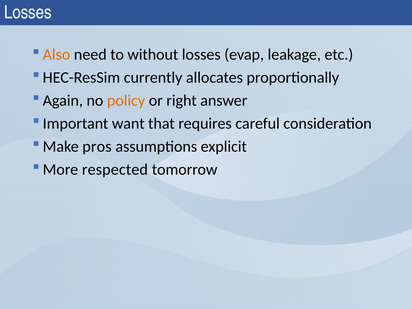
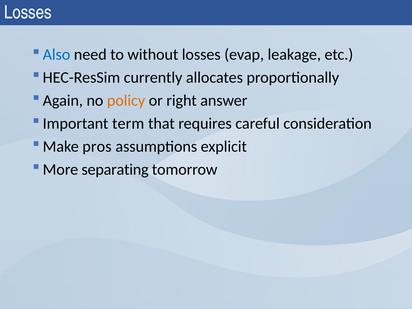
Also colour: orange -> blue
want: want -> term
respected: respected -> separating
